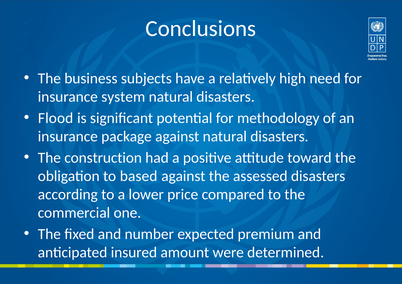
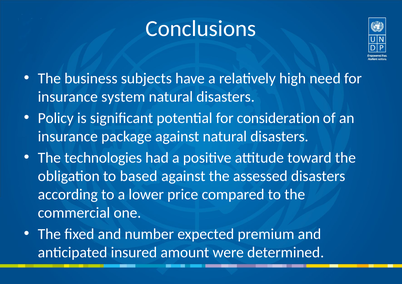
Flood: Flood -> Policy
methodology: methodology -> consideration
construction: construction -> technologies
